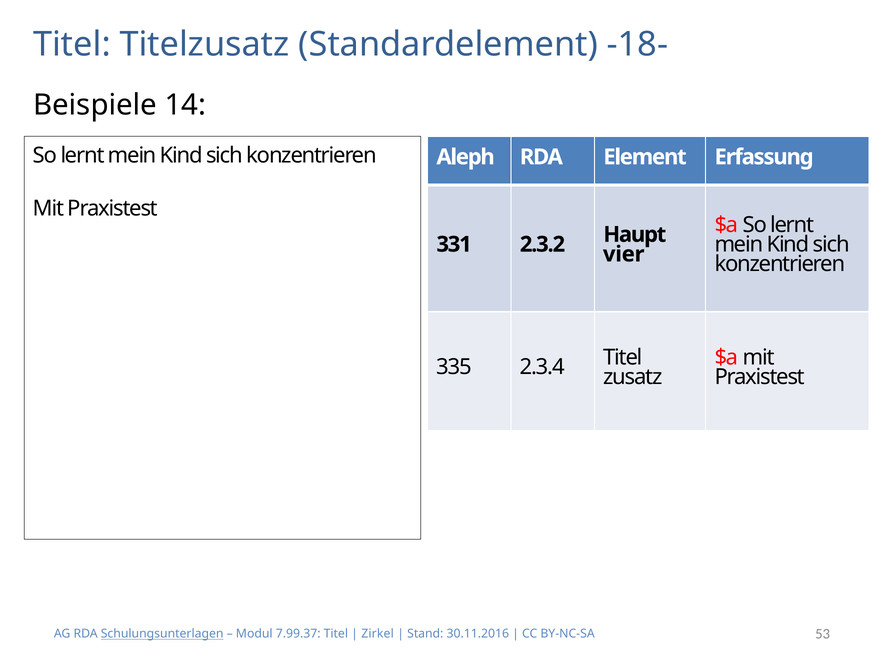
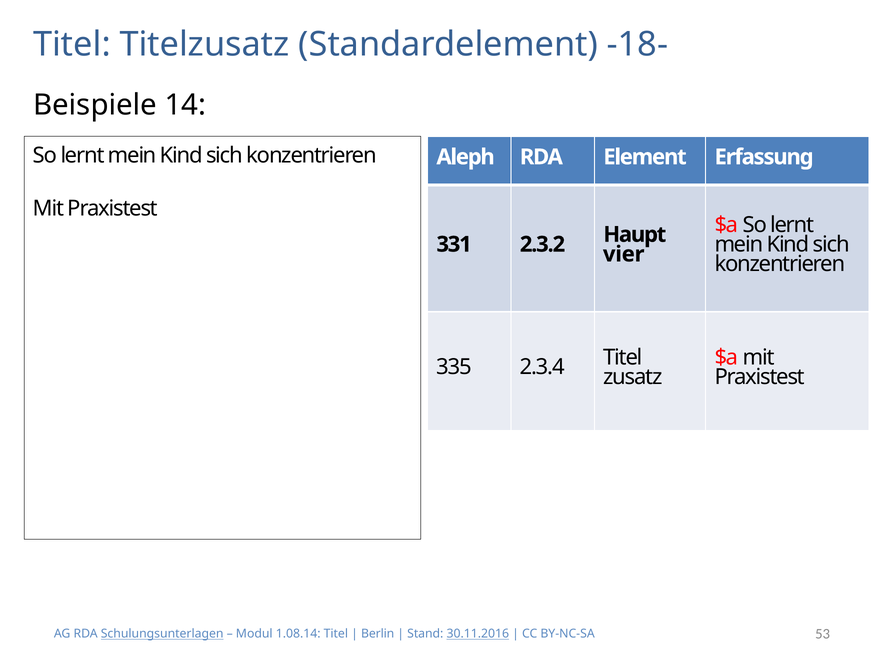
7.99.37: 7.99.37 -> 1.08.14
Zirkel: Zirkel -> Berlin
30.11.2016 underline: none -> present
